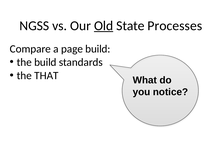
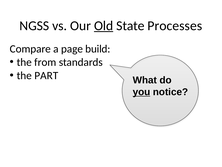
the build: build -> from
THAT: THAT -> PART
you underline: none -> present
